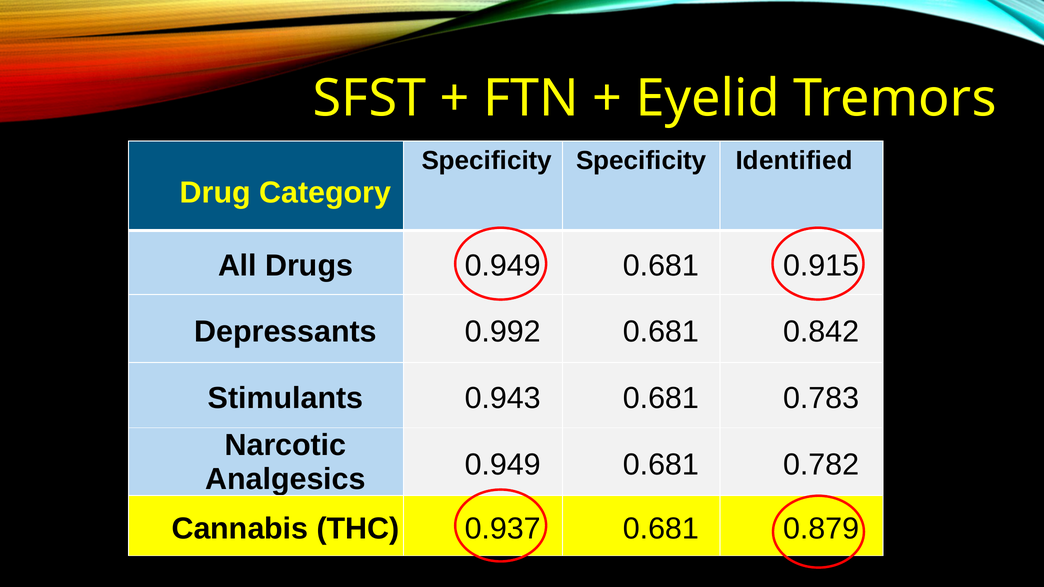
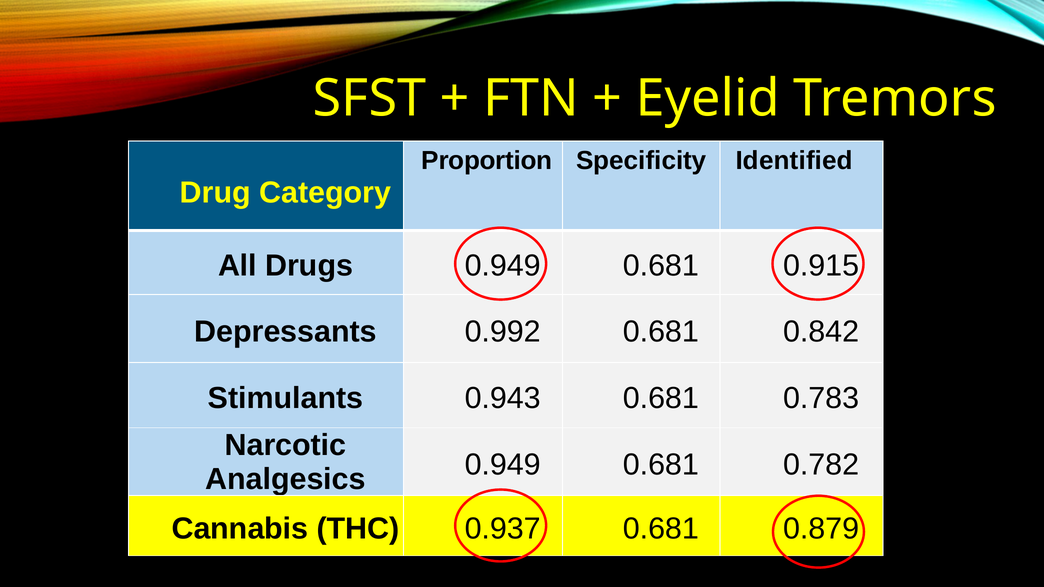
Specificity at (487, 160): Specificity -> Proportion
